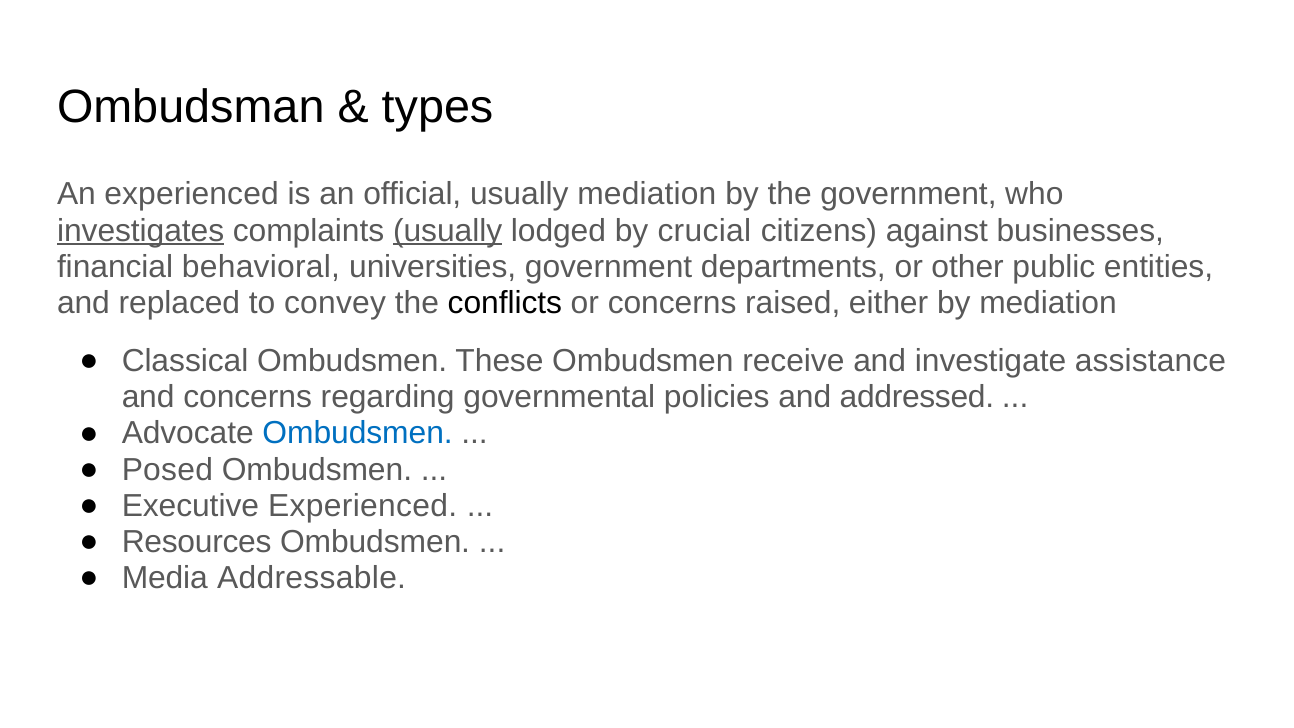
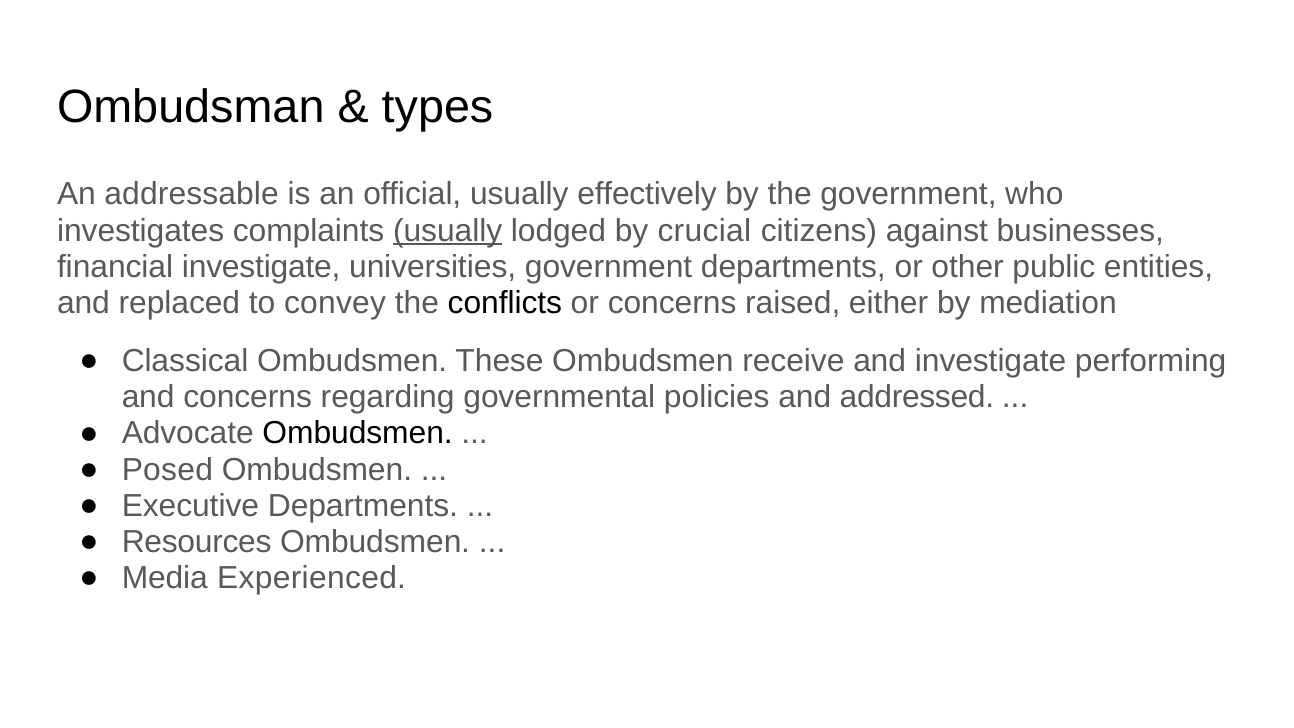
An experienced: experienced -> addressable
usually mediation: mediation -> effectively
investigates underline: present -> none
financial behavioral: behavioral -> investigate
assistance: assistance -> performing
Ombudsmen at (358, 433) colour: blue -> black
Executive Experienced: Experienced -> Departments
Addressable: Addressable -> Experienced
